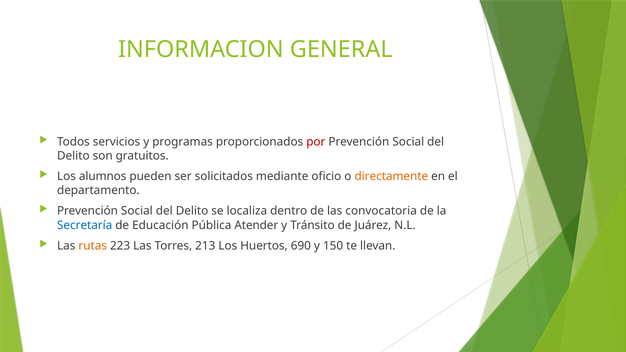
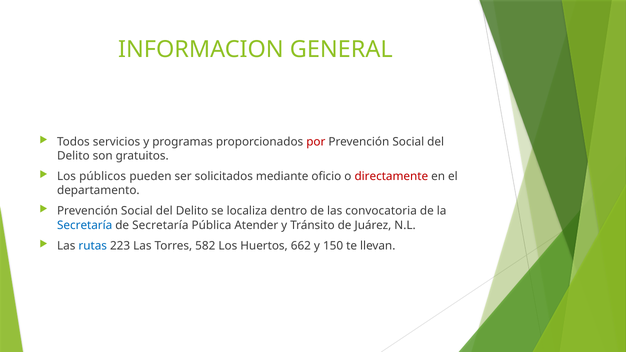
alumnos: alumnos -> públicos
directamente colour: orange -> red
de Educación: Educación -> Secretaría
rutas colour: orange -> blue
213: 213 -> 582
690: 690 -> 662
